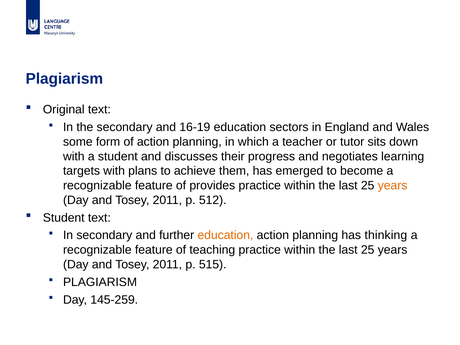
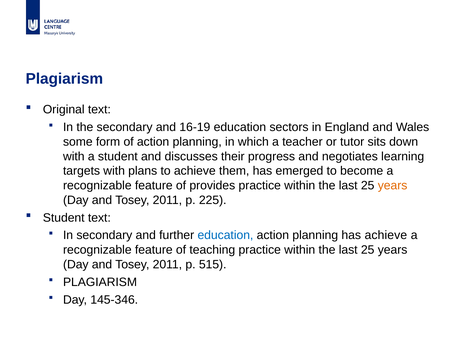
512: 512 -> 225
education at (225, 235) colour: orange -> blue
has thinking: thinking -> achieve
145-259: 145-259 -> 145-346
